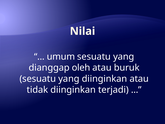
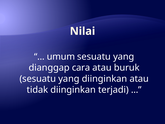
oleh: oleh -> cara
